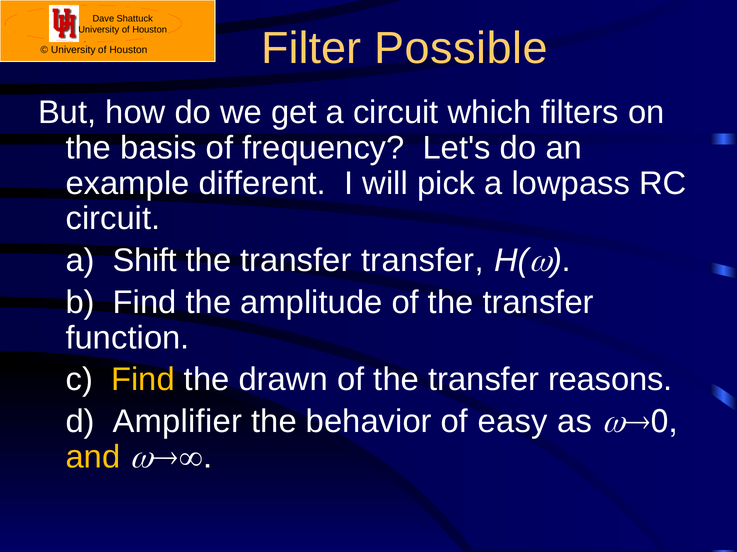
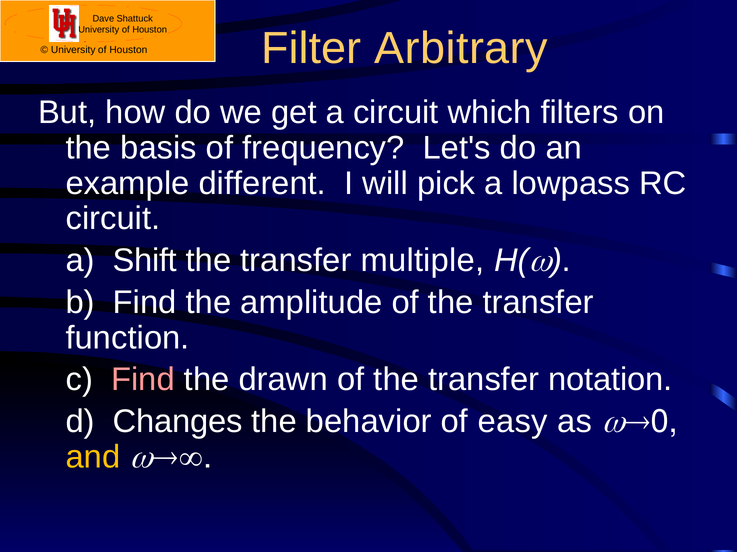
Possible: Possible -> Arbitrary
transfer transfer: transfer -> multiple
Find at (143, 380) colour: yellow -> pink
reasons: reasons -> notation
Amplifier: Amplifier -> Changes
